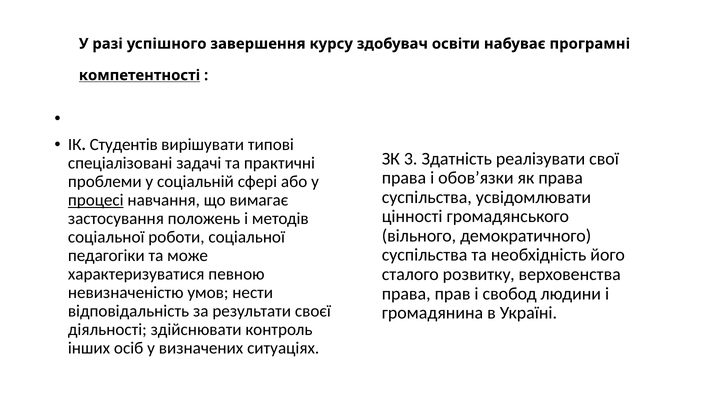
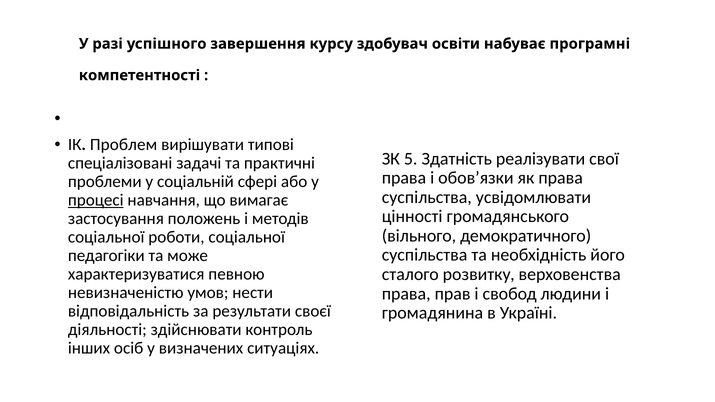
компетентності underline: present -> none
Студентів: Студентів -> Проблем
3: 3 -> 5
